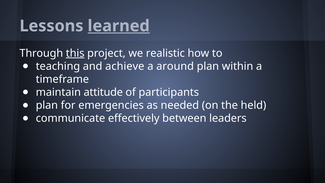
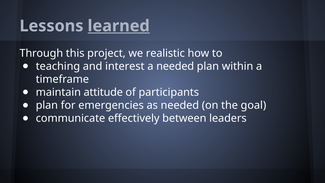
this underline: present -> none
achieve: achieve -> interest
a around: around -> needed
held: held -> goal
